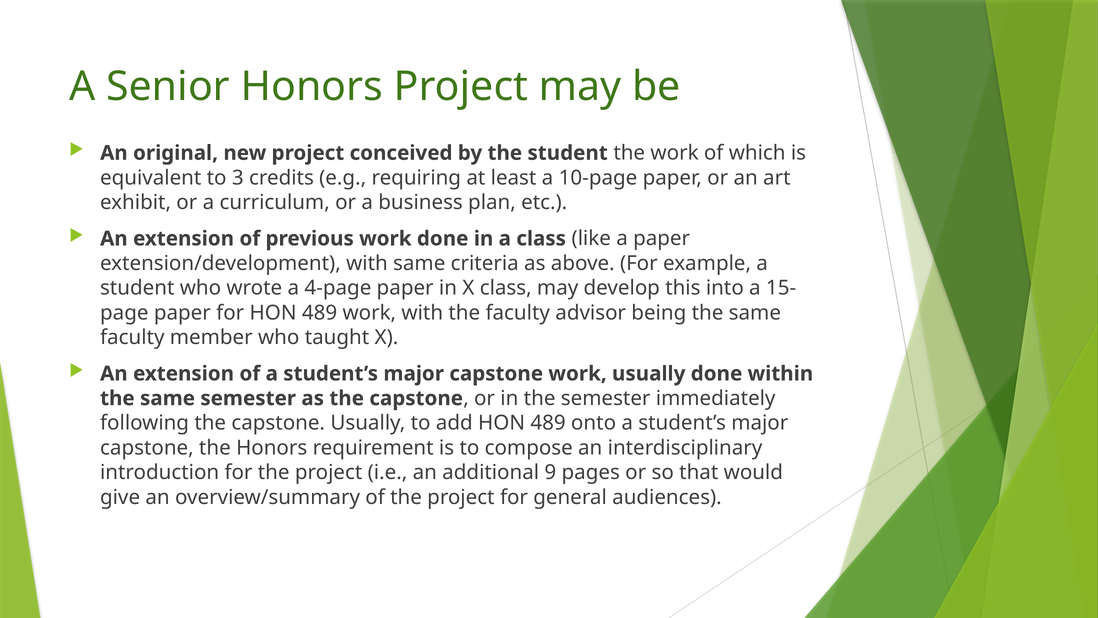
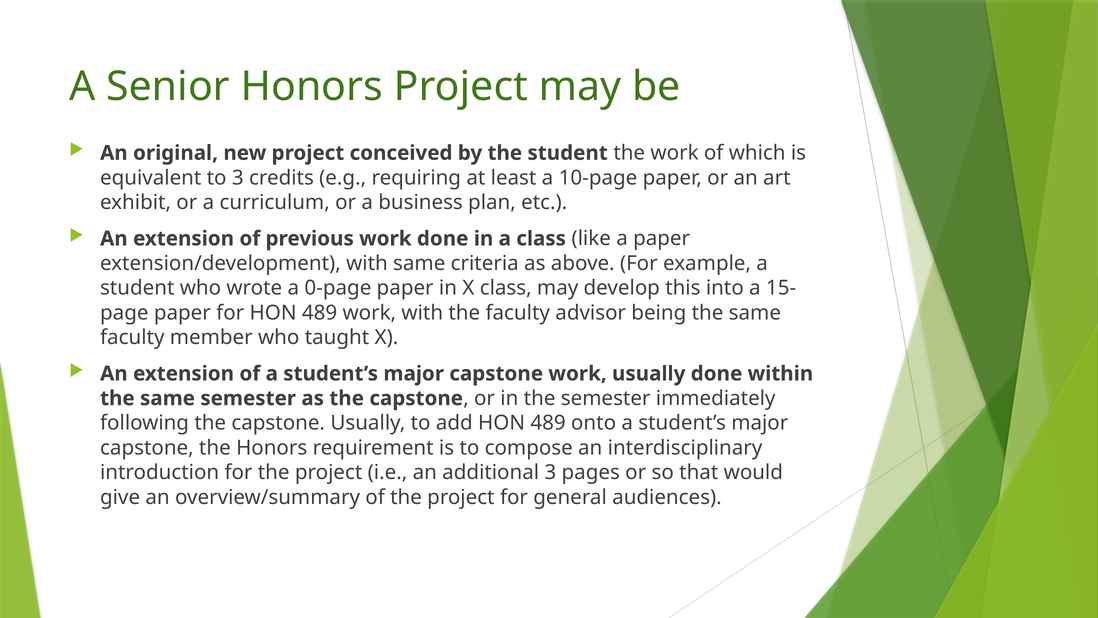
4-page: 4-page -> 0-page
additional 9: 9 -> 3
